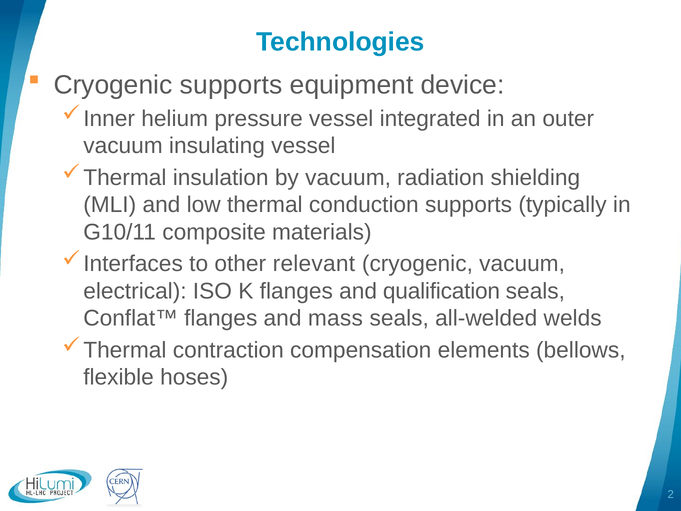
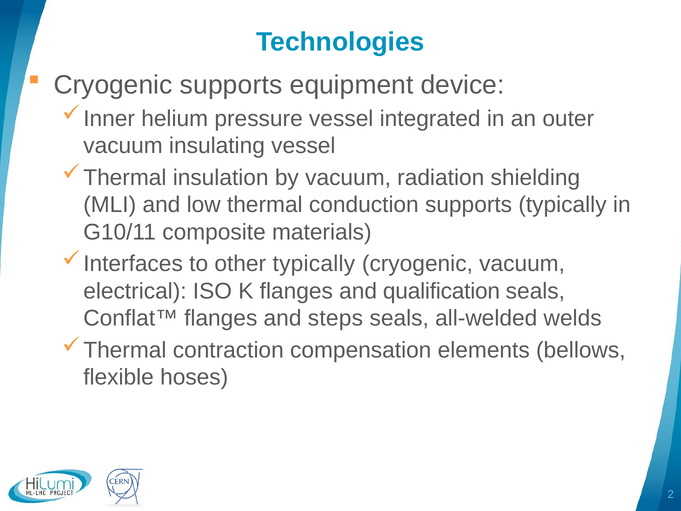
other relevant: relevant -> typically
mass: mass -> steps
